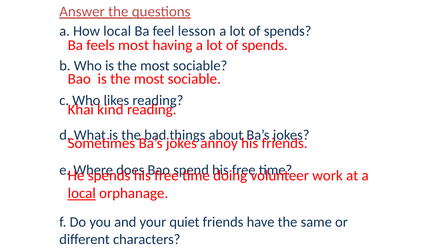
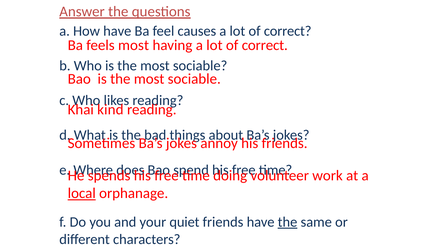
How local: local -> have
lesson: lesson -> causes
spends at (288, 31): spends -> correct
spends at (265, 45): spends -> correct
the at (288, 222) underline: none -> present
